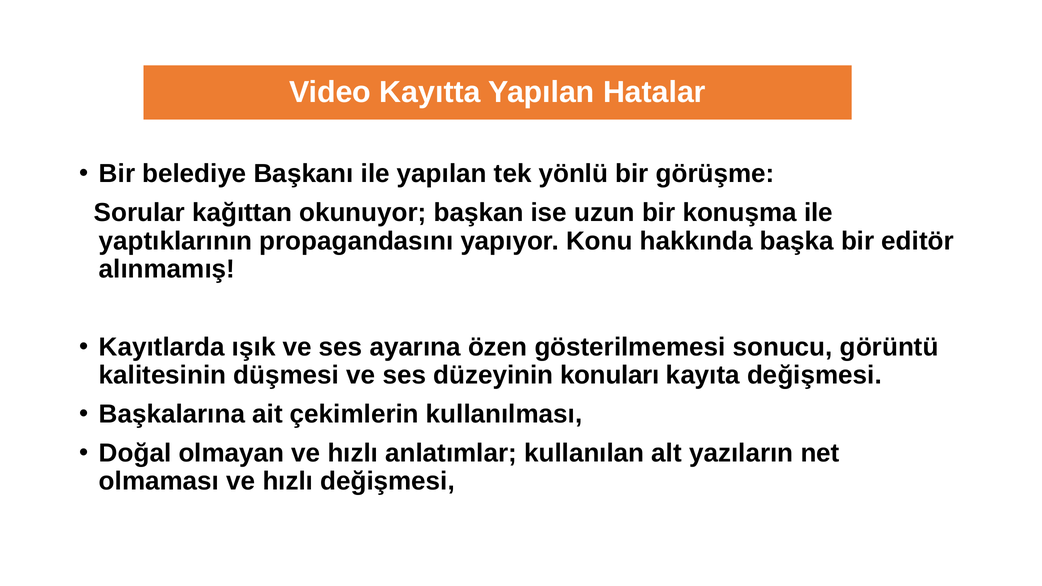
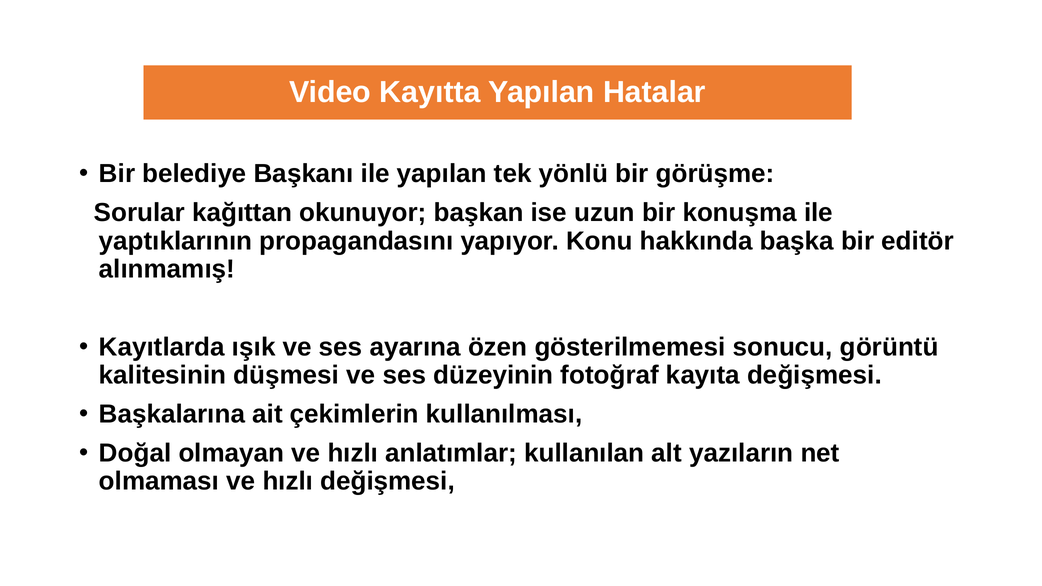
konuları: konuları -> fotoğraf
